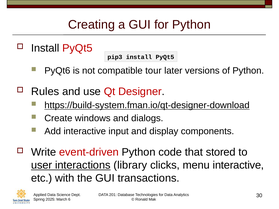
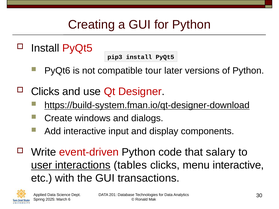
Rules at (45, 92): Rules -> Clicks
stored: stored -> salary
library: library -> tables
